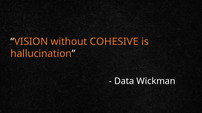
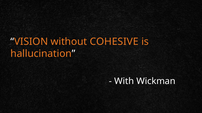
Data: Data -> With
